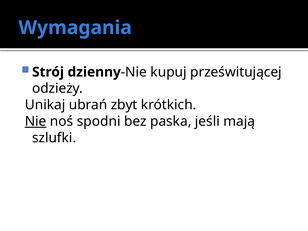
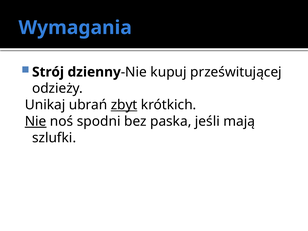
zbyt underline: none -> present
